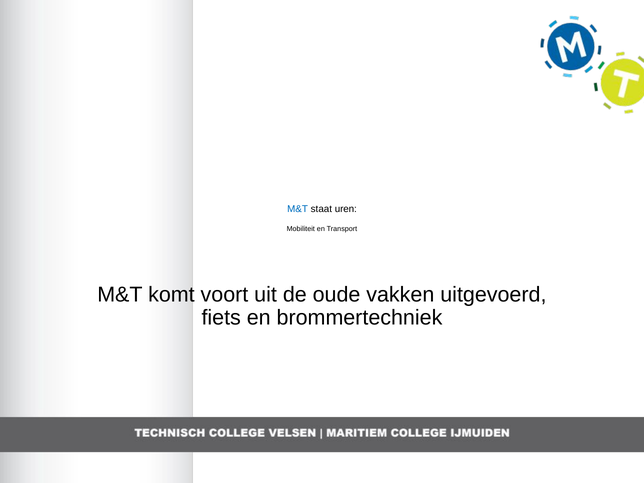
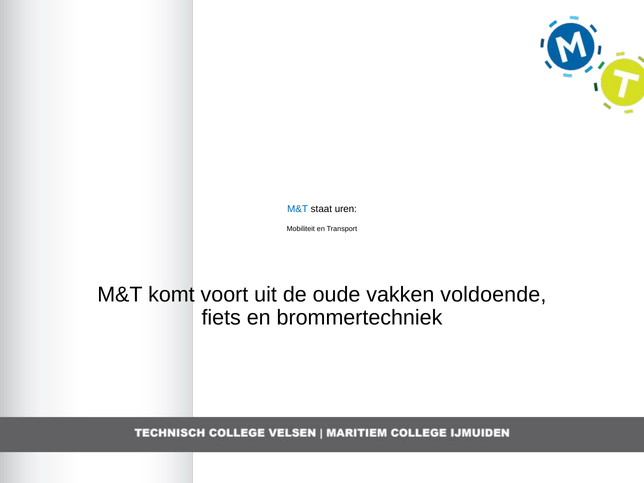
uitgevoerd: uitgevoerd -> voldoende
